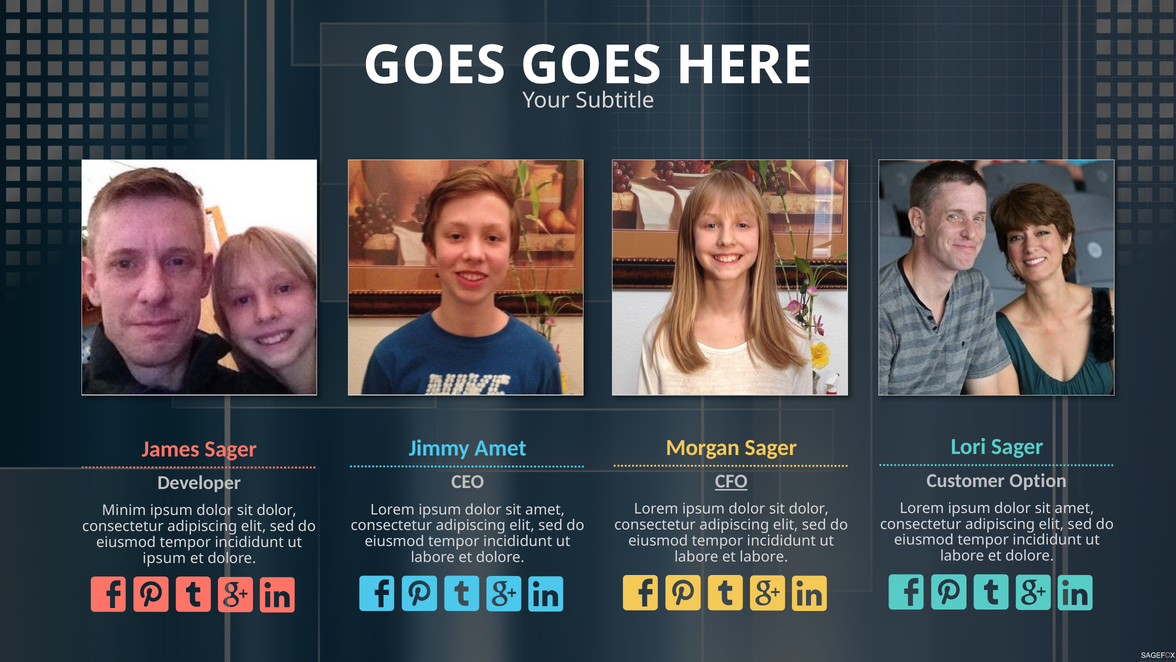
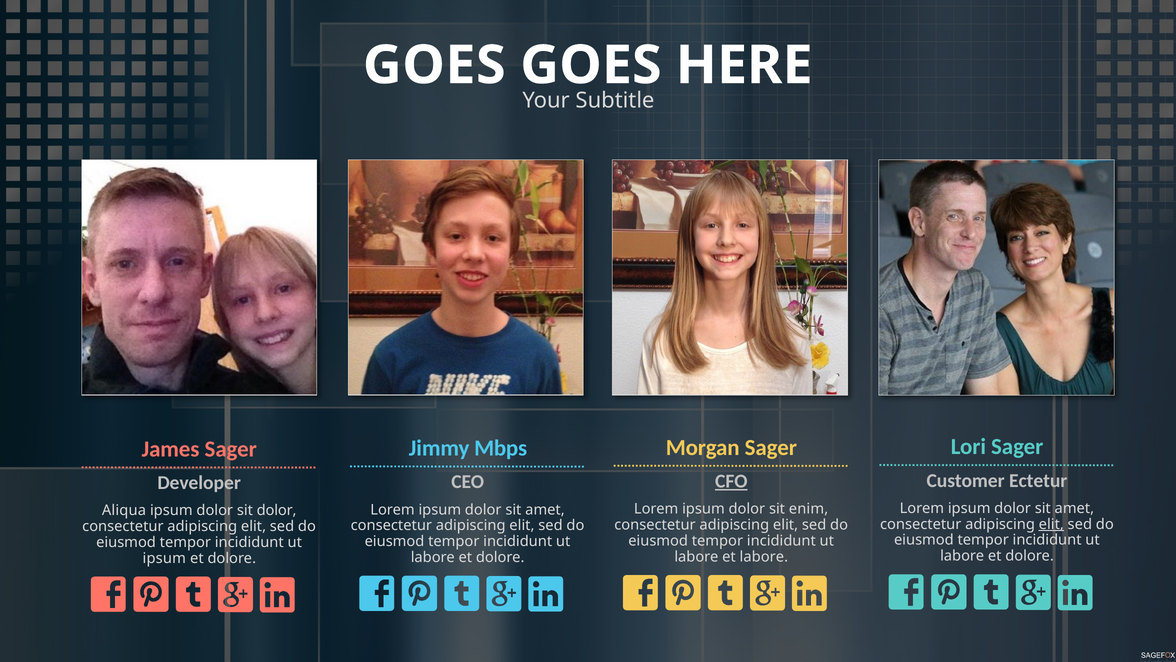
Jimmy Amet: Amet -> Mbps
Option: Option -> Ectetur
dolor at (809, 509): dolor -> enim
Minim: Minim -> Aliqua
elit at (1051, 524) underline: none -> present
